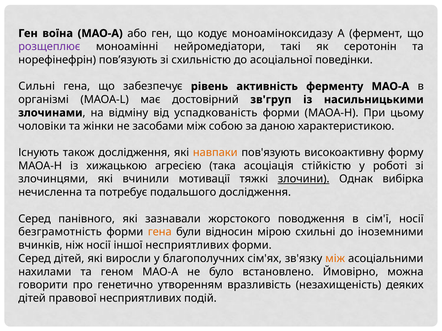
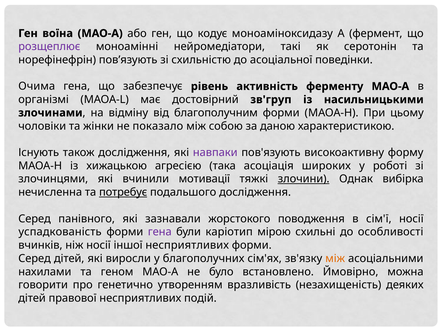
Сильні: Сильні -> Очима
успадкованість: успадкованість -> благополучним
засобами: засобами -> показало
навпаки colour: orange -> purple
стійкістю: стійкістю -> широких
потребує underline: none -> present
безграмотність: безграмотність -> успадкованість
гена at (160, 232) colour: orange -> purple
відносин: відносин -> каріотип
іноземними: іноземними -> особливості
